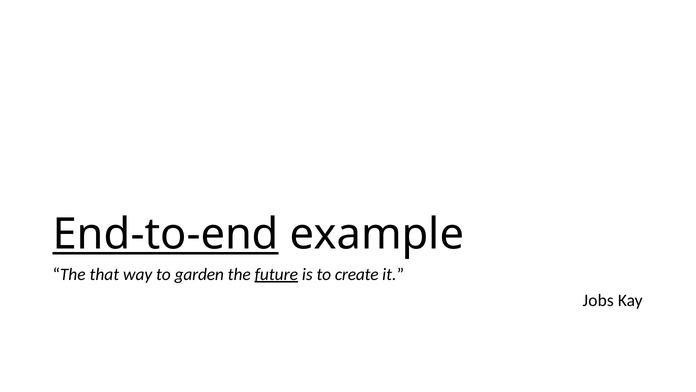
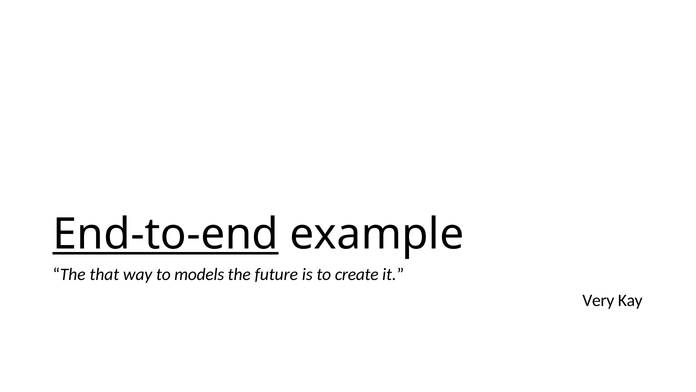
garden: garden -> models
future underline: present -> none
Jobs: Jobs -> Very
